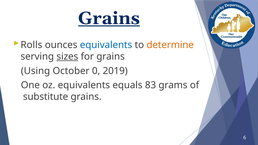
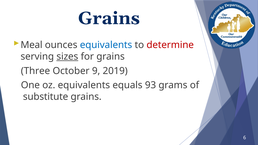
Grains at (109, 18) underline: present -> none
Rolls: Rolls -> Meal
determine colour: orange -> red
Using: Using -> Three
0: 0 -> 9
83: 83 -> 93
